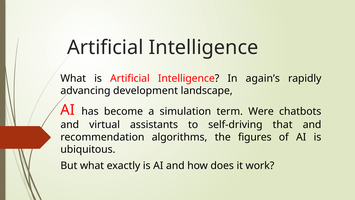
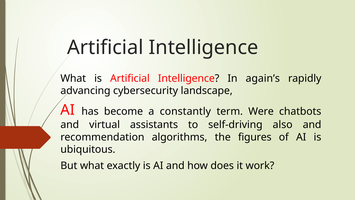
development: development -> cybersecurity
simulation: simulation -> constantly
that: that -> also
